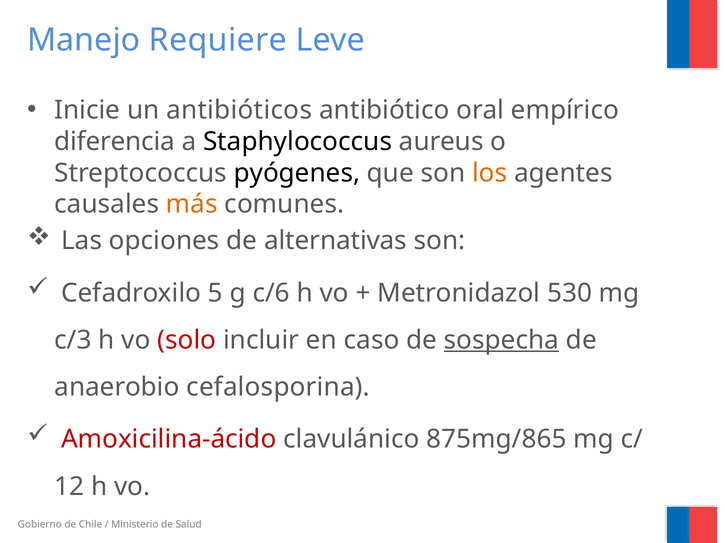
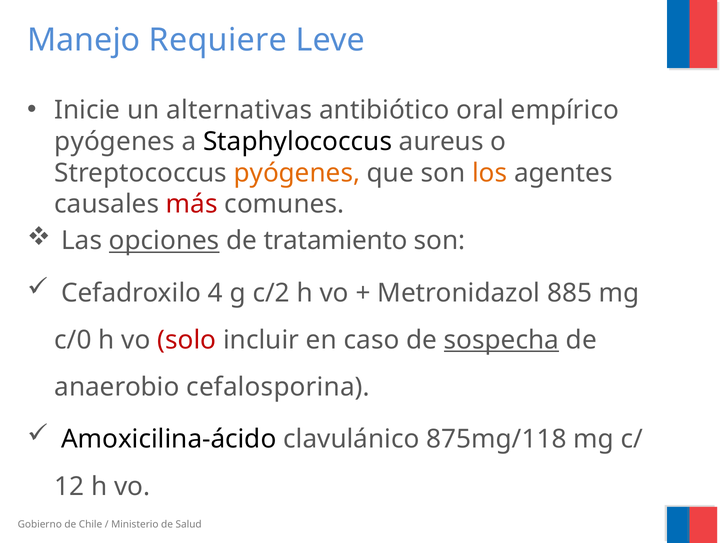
antibióticos: antibióticos -> alternativas
diferencia at (115, 142): diferencia -> pyógenes
pyógenes at (297, 173) colour: black -> orange
más colour: orange -> red
opciones underline: none -> present
alternativas: alternativas -> tratamiento
5: 5 -> 4
c/6: c/6 -> c/2
530: 530 -> 885
c/3: c/3 -> c/0
Amoxicilina-ácido colour: red -> black
875mg/865: 875mg/865 -> 875mg/118
